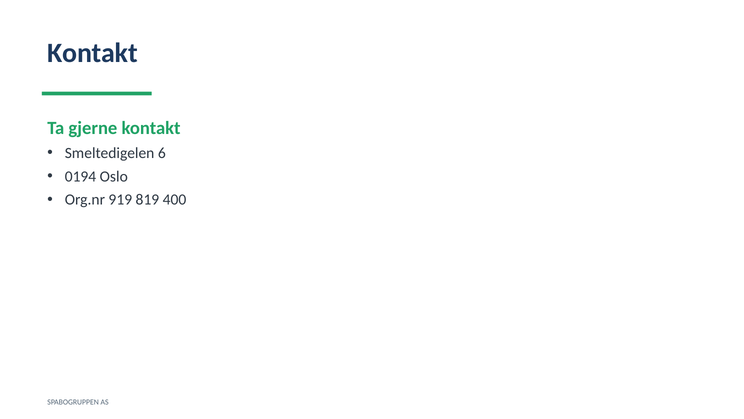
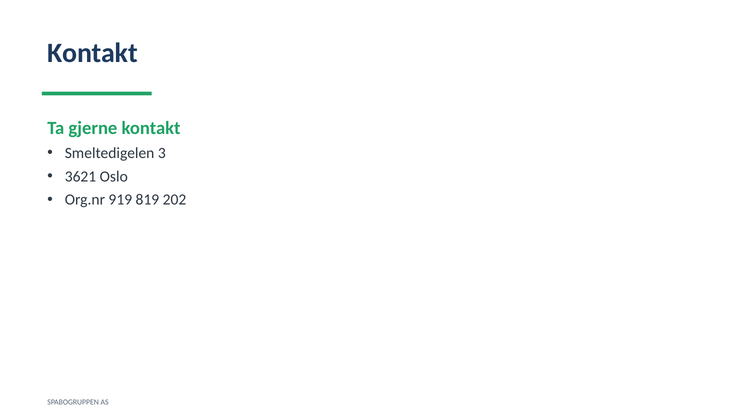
6: 6 -> 3
0194: 0194 -> 3621
400: 400 -> 202
